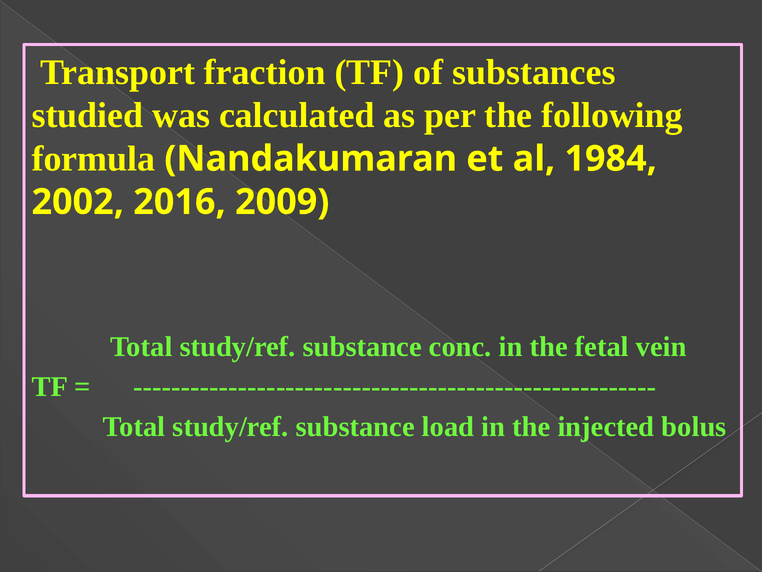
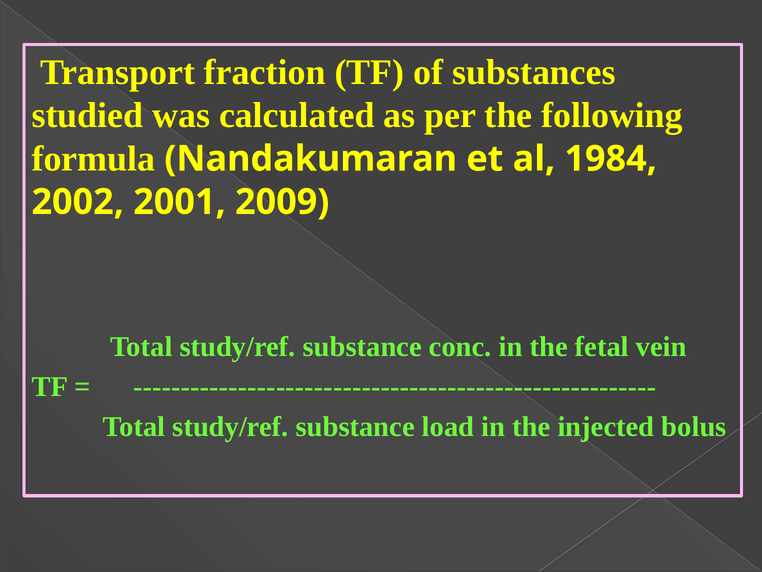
2016: 2016 -> 2001
